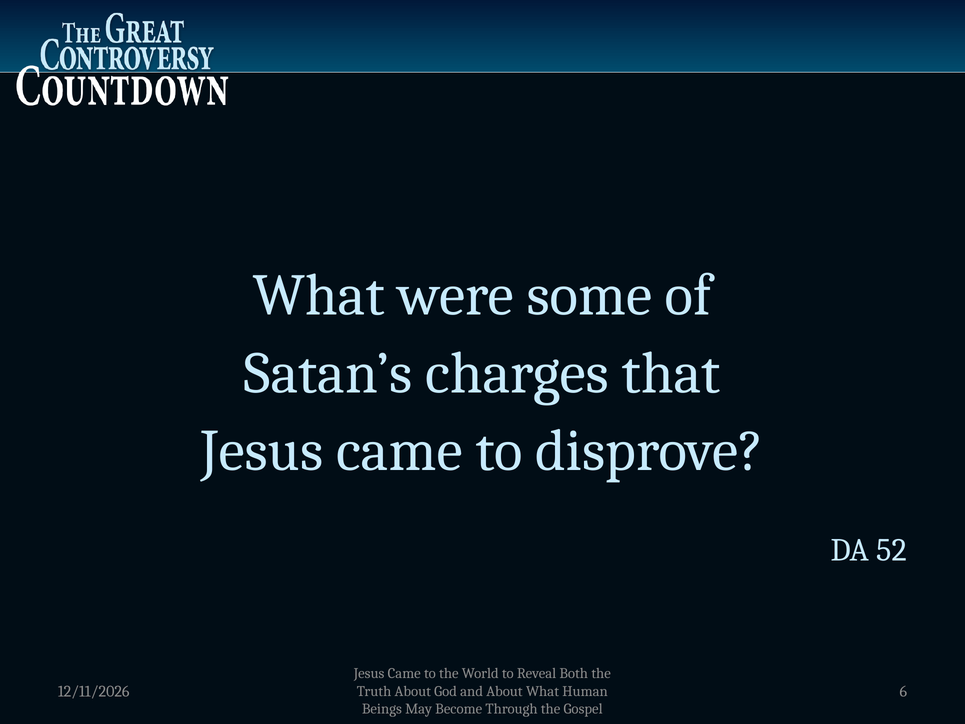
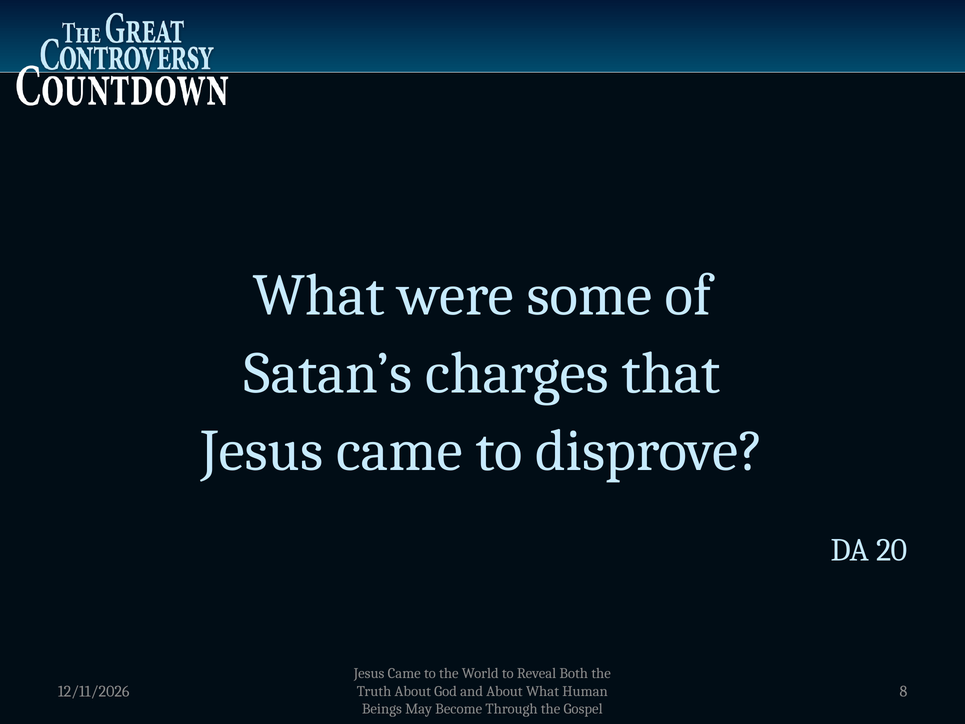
52: 52 -> 20
6: 6 -> 8
